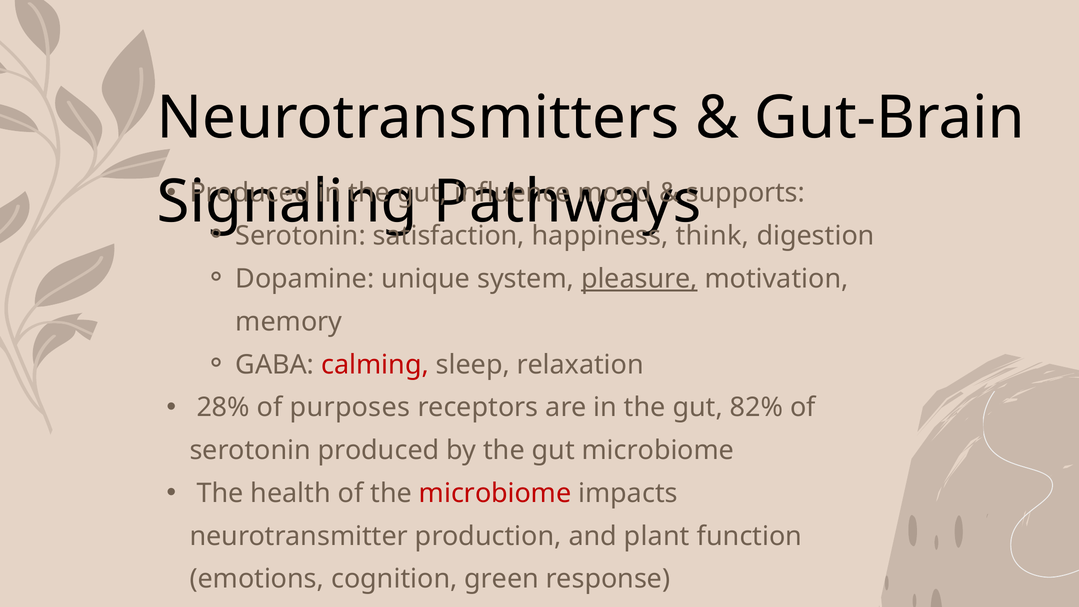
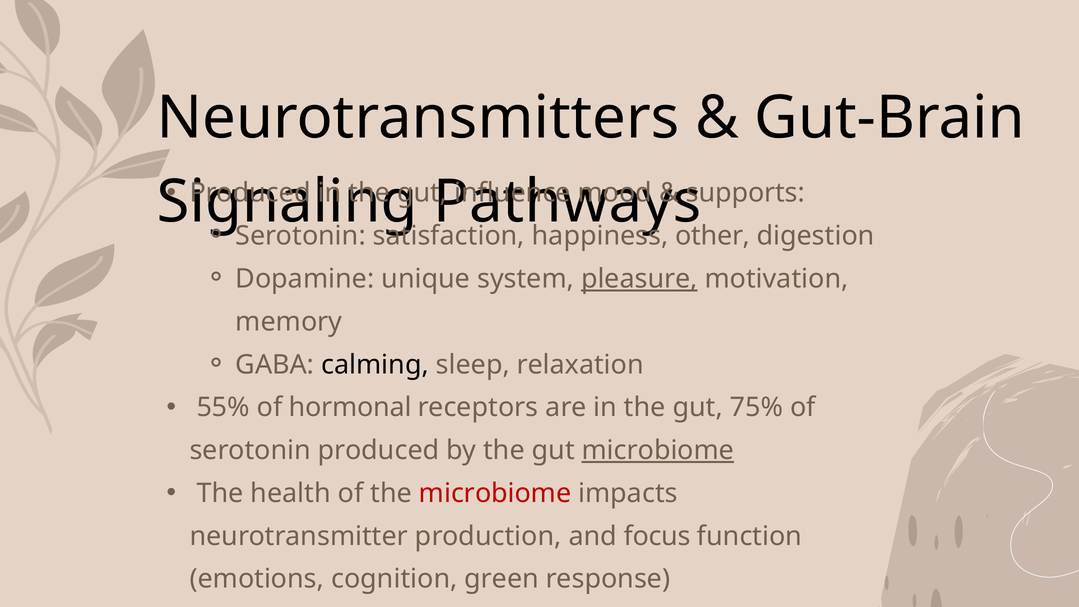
think: think -> other
calming colour: red -> black
28%: 28% -> 55%
purposes: purposes -> hormonal
82%: 82% -> 75%
microbiome at (658, 450) underline: none -> present
plant: plant -> focus
